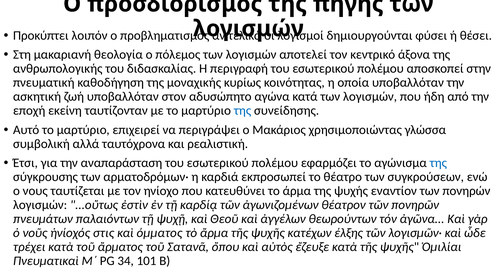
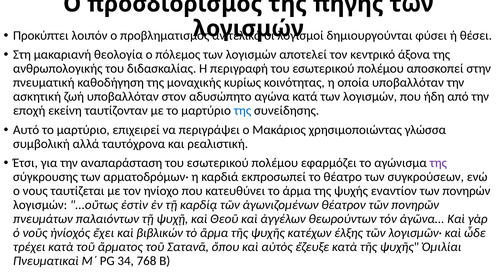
της at (438, 163) colour: blue -> purple
στις: στις -> ἔχει
όμματος: όμματος -> βιβλικών
101: 101 -> 768
